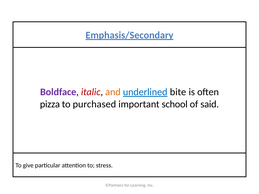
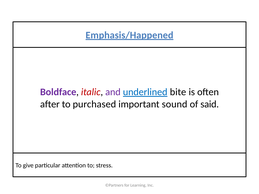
Emphasis/Secondary: Emphasis/Secondary -> Emphasis/Happened
and colour: orange -> purple
pizza: pizza -> after
school: school -> sound
